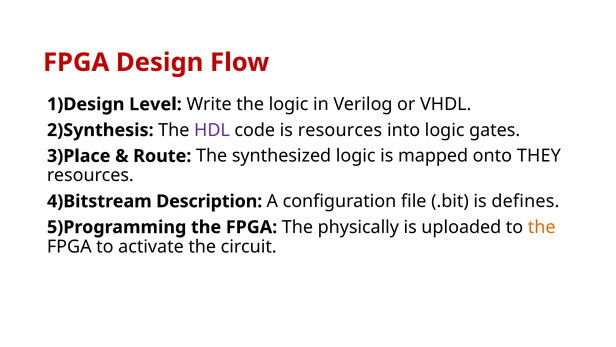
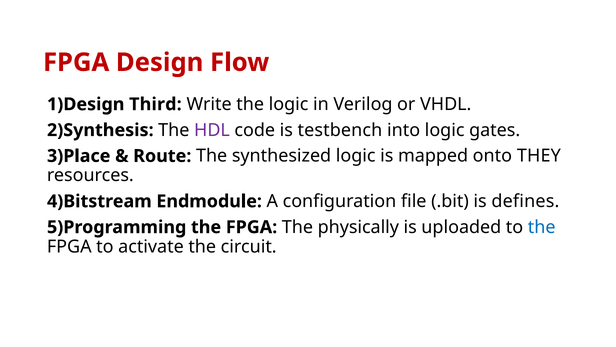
Level: Level -> Third
is resources: resources -> testbench
Description: Description -> Endmodule
the at (542, 227) colour: orange -> blue
